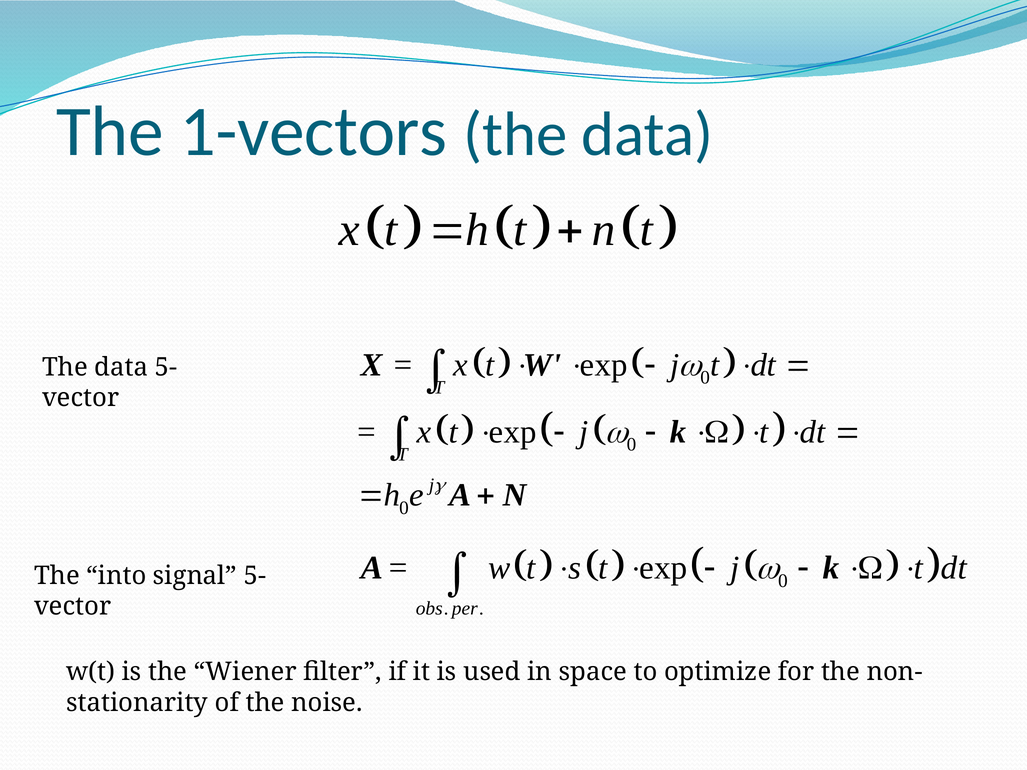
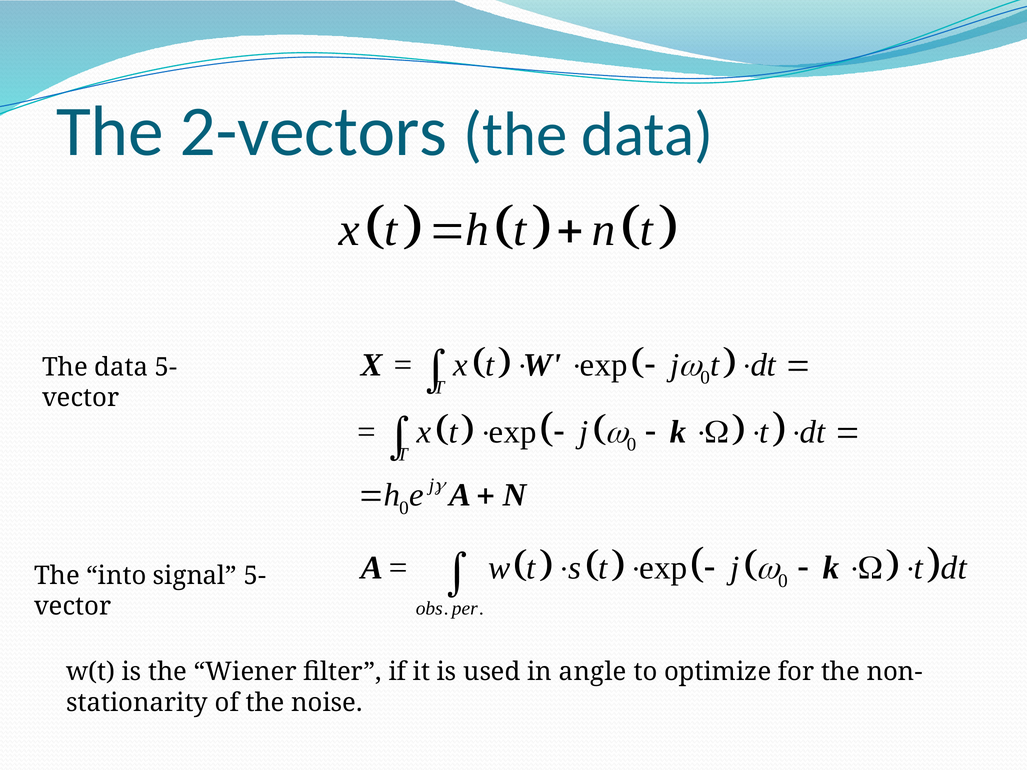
1-vectors: 1-vectors -> 2-vectors
space: space -> angle
